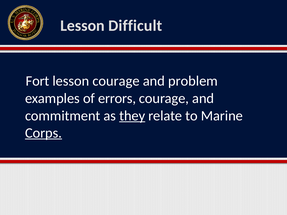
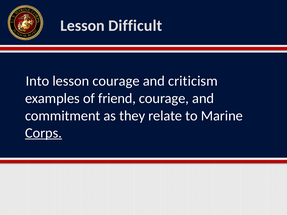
Fort: Fort -> Into
problem: problem -> criticism
errors: errors -> friend
they underline: present -> none
